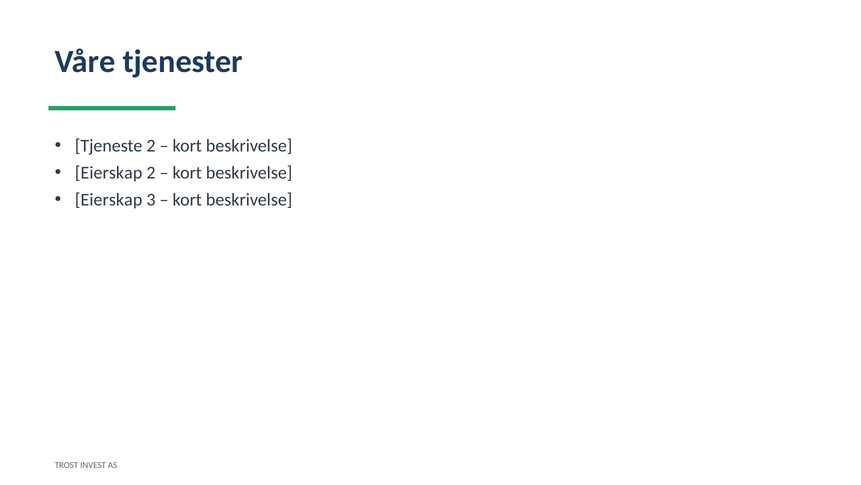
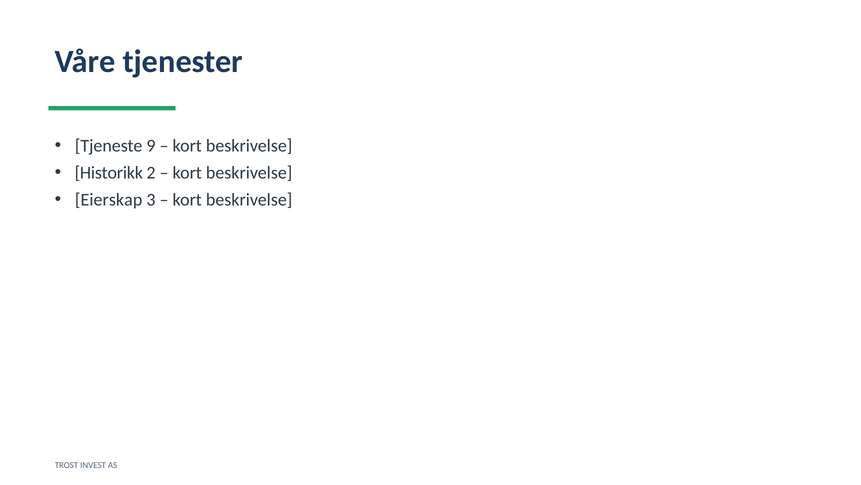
Tjeneste 2: 2 -> 9
Eierskap at (109, 173): Eierskap -> Historikk
